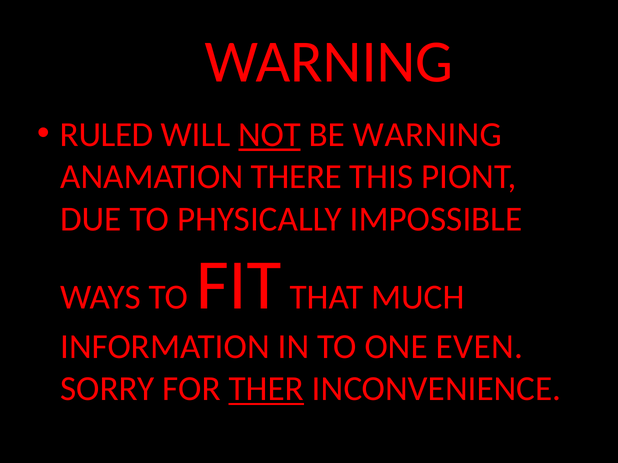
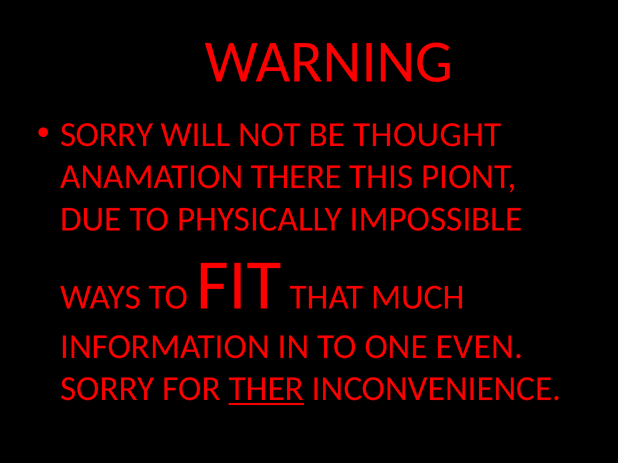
RULED at (107, 135): RULED -> SORRY
NOT underline: present -> none
BE WARNING: WARNING -> THOUGHT
